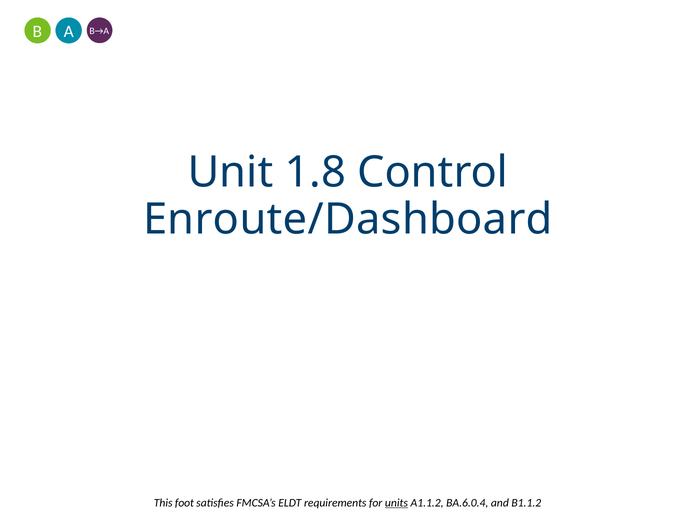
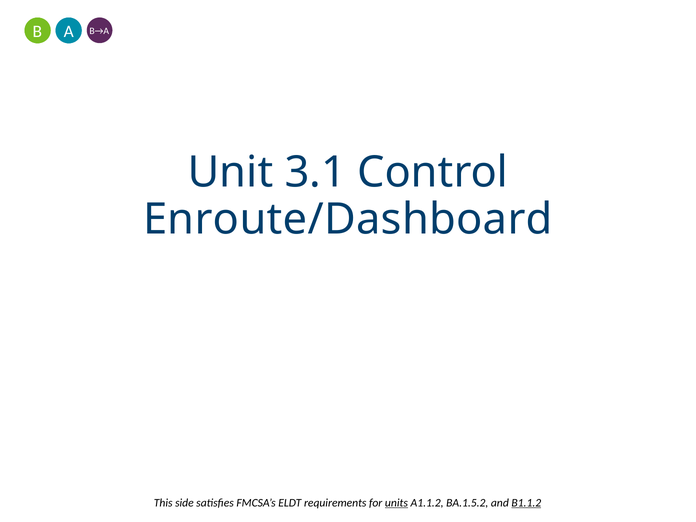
1.8: 1.8 -> 3.1
foot: foot -> side
BA.6.0.4: BA.6.0.4 -> BA.1.5.2
B1.1.2 underline: none -> present
